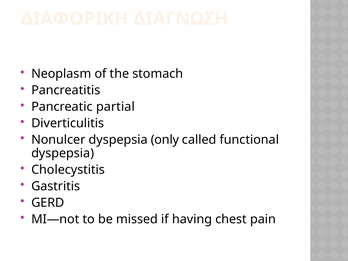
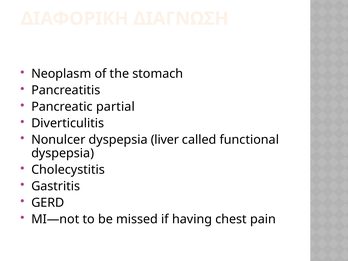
only: only -> liver
